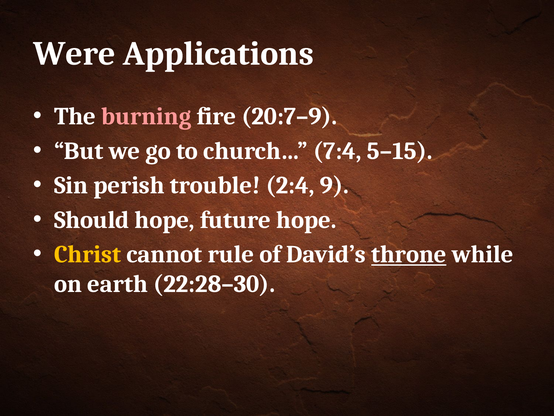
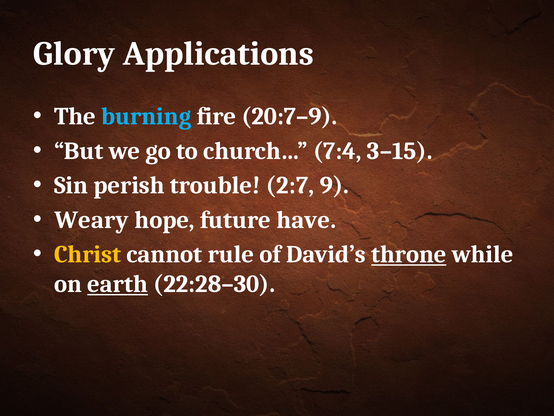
Were: Were -> Glory
burning colour: pink -> light blue
5–15: 5–15 -> 3–15
2:4: 2:4 -> 2:7
Should: Should -> Weary
future hope: hope -> have
earth underline: none -> present
